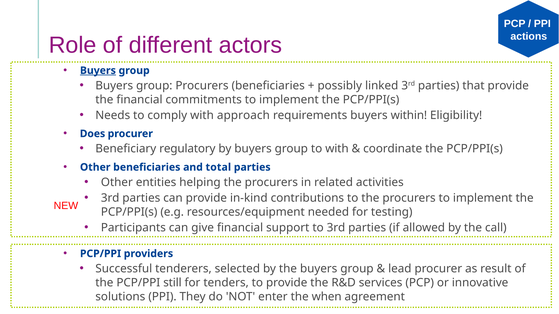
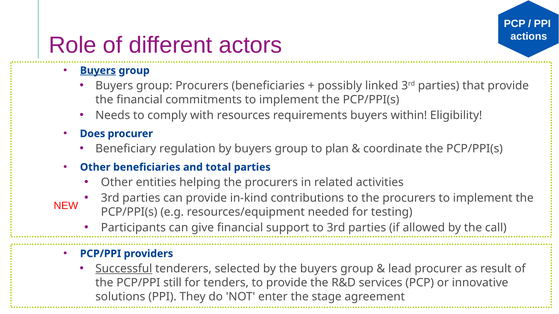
approach: approach -> resources
regulatory: regulatory -> regulation
to with: with -> plan
Successful underline: none -> present
when: when -> stage
